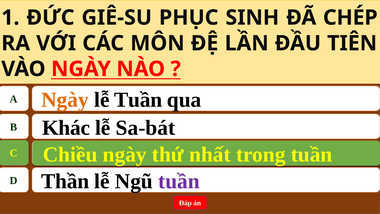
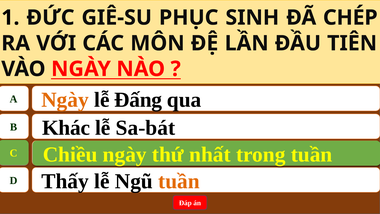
lễ Tuần: Tuần -> Đấng
Thần: Thần -> Thấy
tuần at (179, 181) colour: purple -> orange
